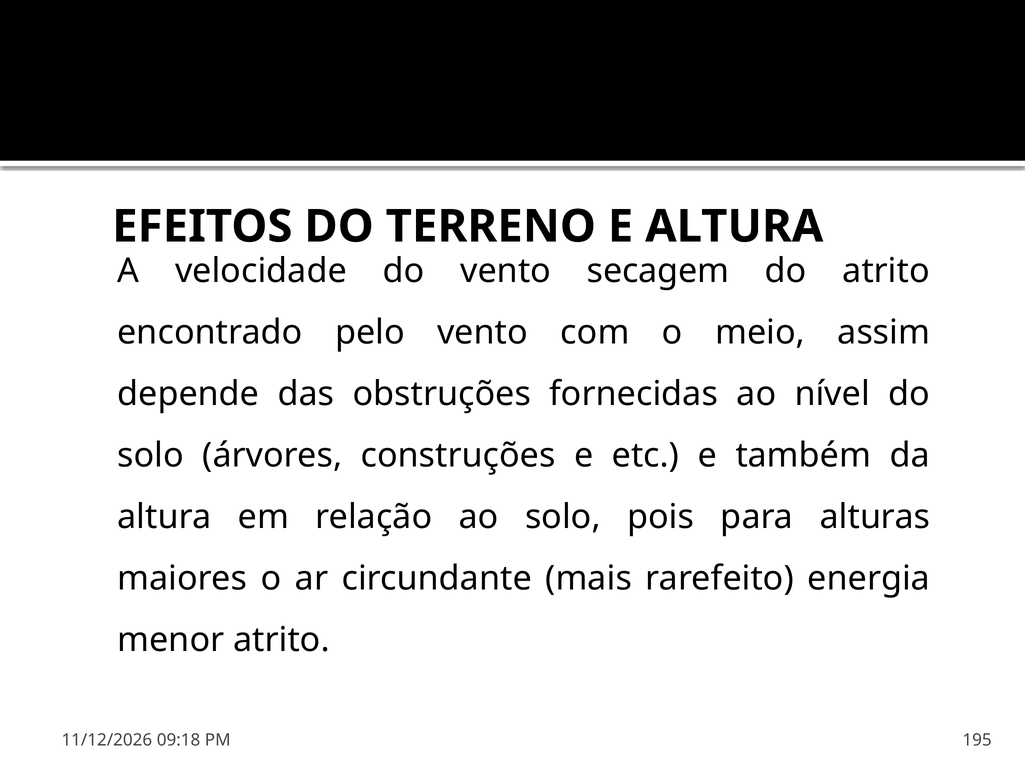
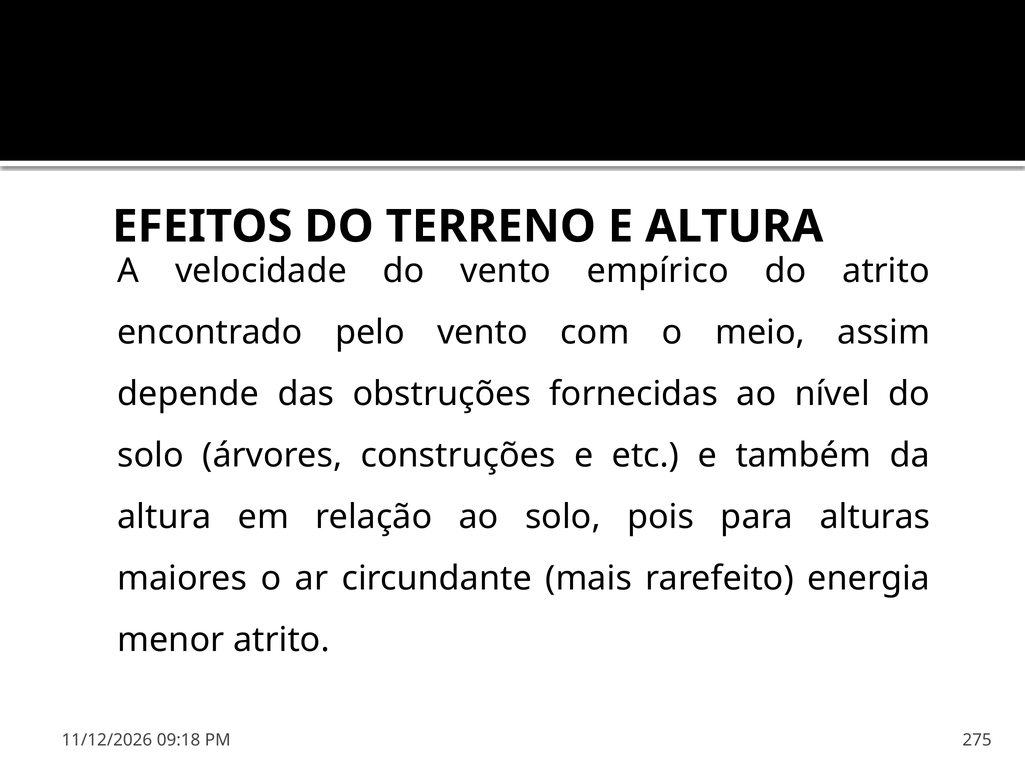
secagem: secagem -> empírico
195: 195 -> 275
